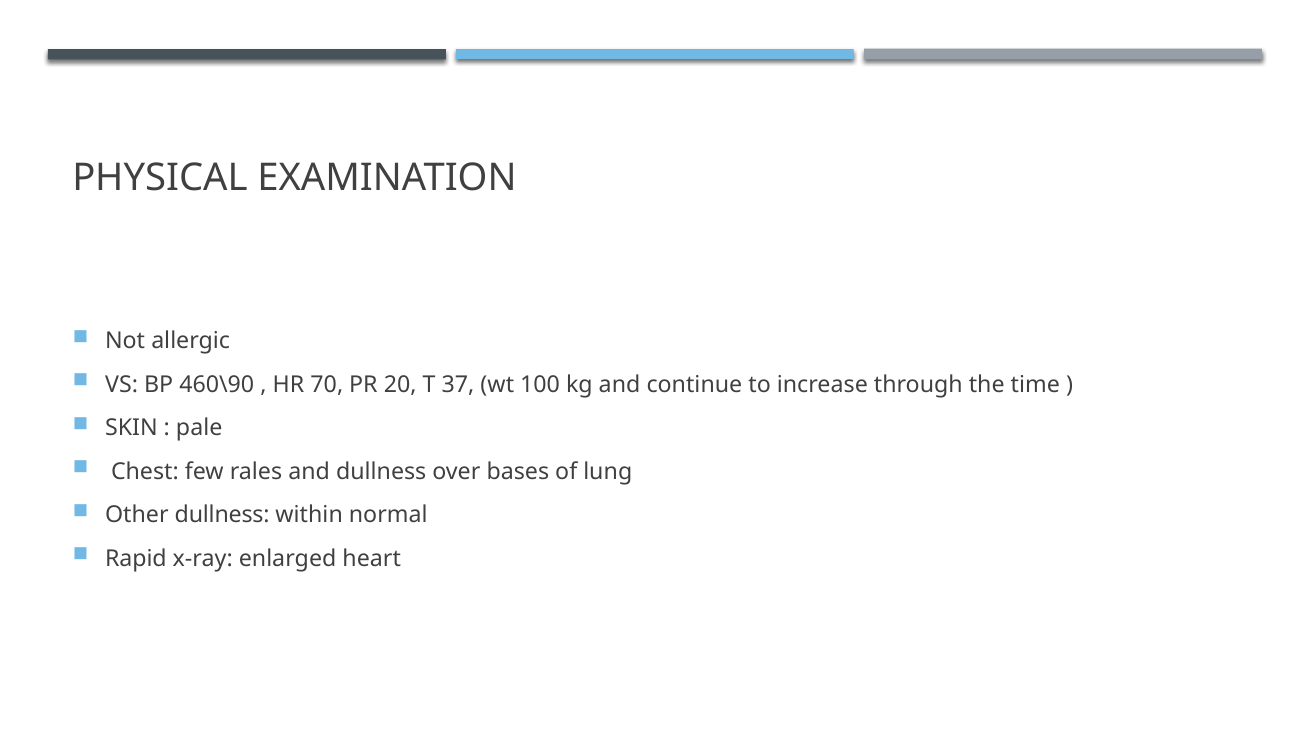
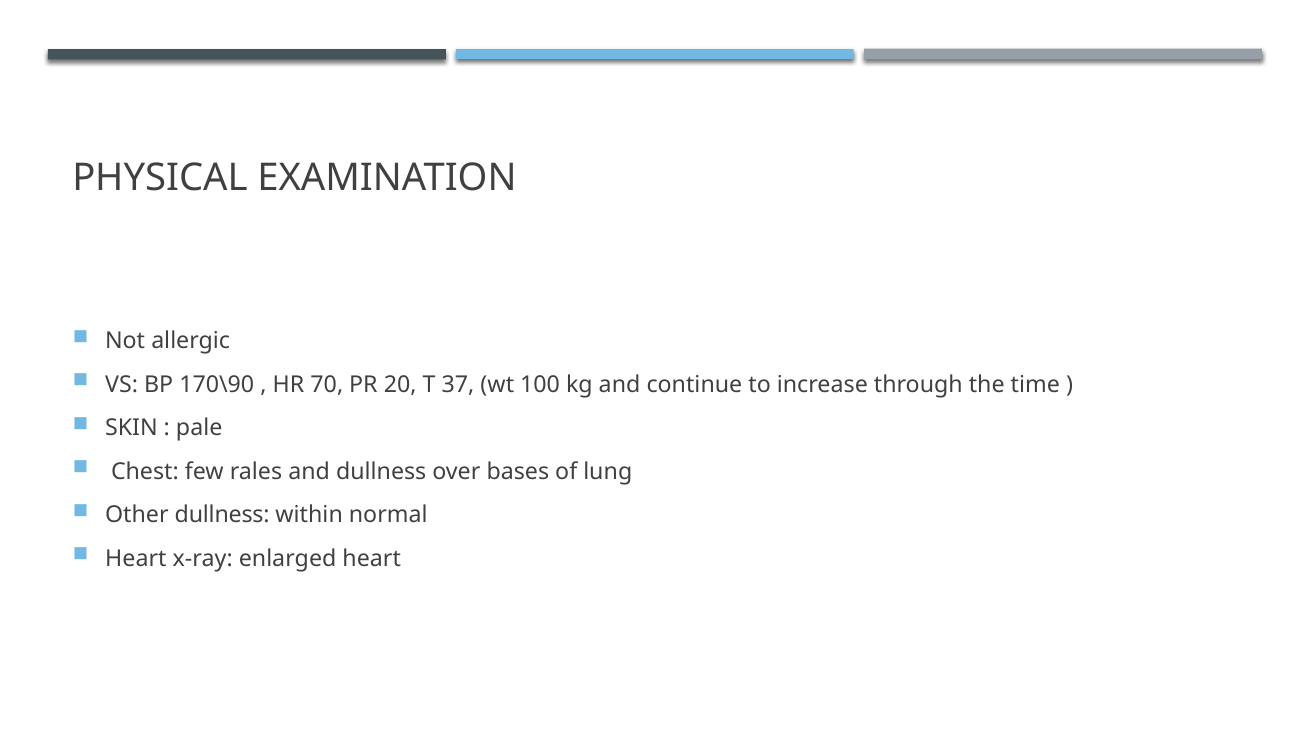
460\90: 460\90 -> 170\90
Rapid at (136, 558): Rapid -> Heart
